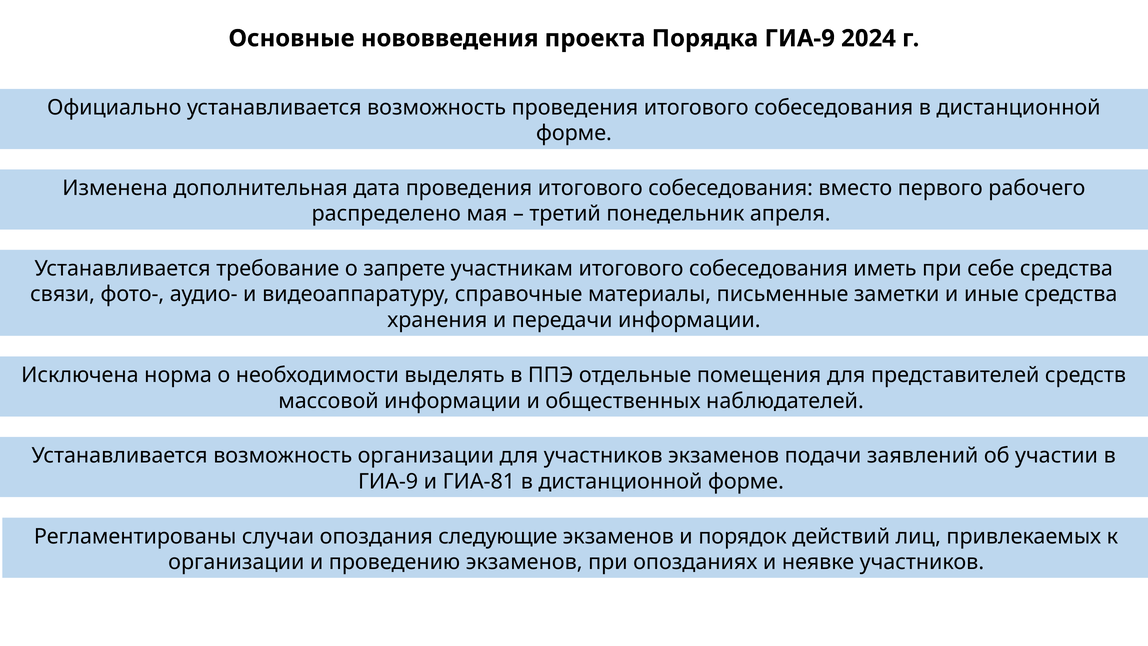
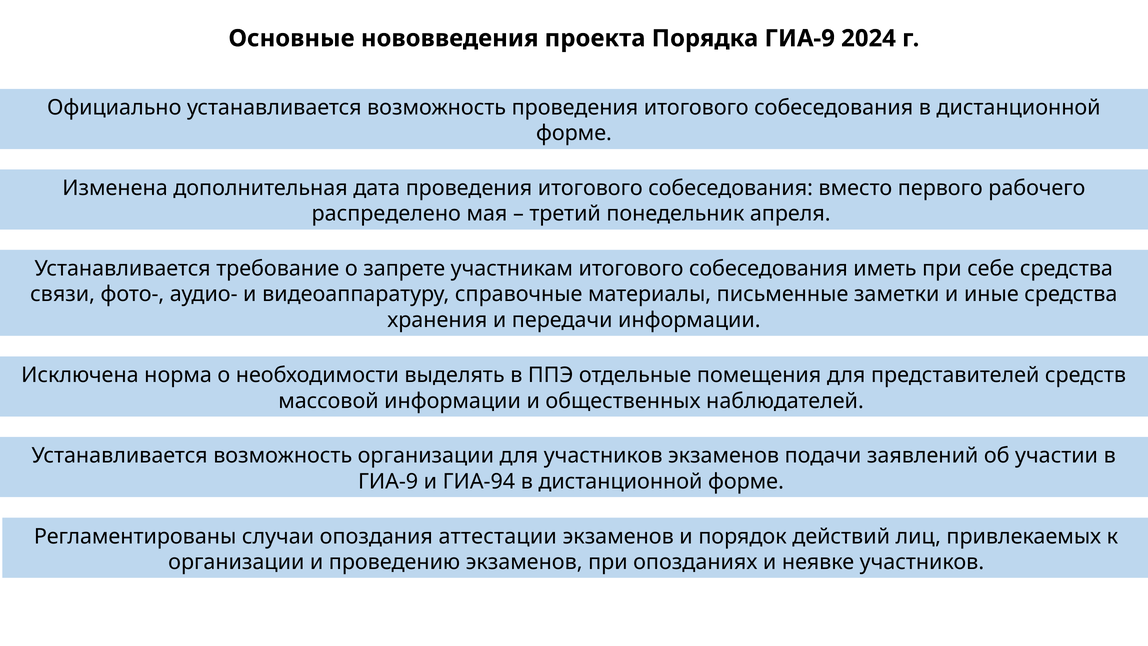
ГИА-81: ГИА-81 -> ГИА-94
следующие: следующие -> аттестации
